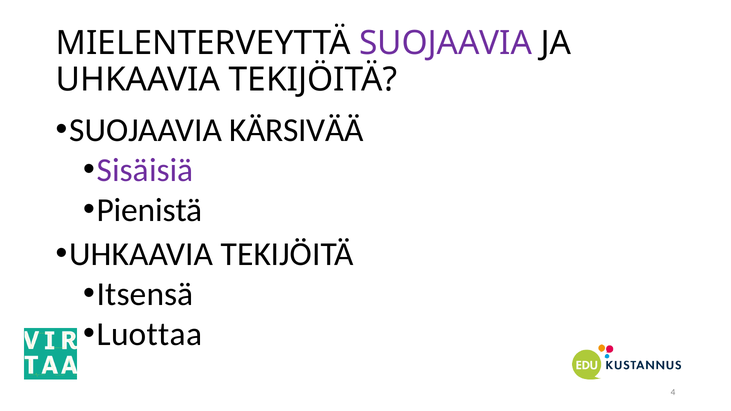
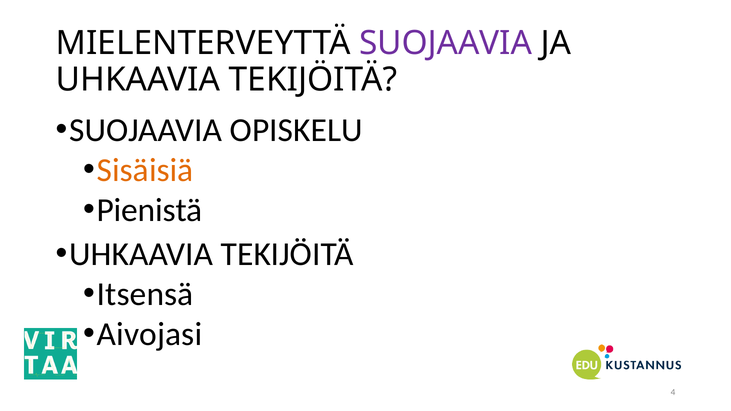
KÄRSIVÄÄ: KÄRSIVÄÄ -> OPISKELU
Sisäisiä colour: purple -> orange
Luottaa: Luottaa -> Aivojasi
